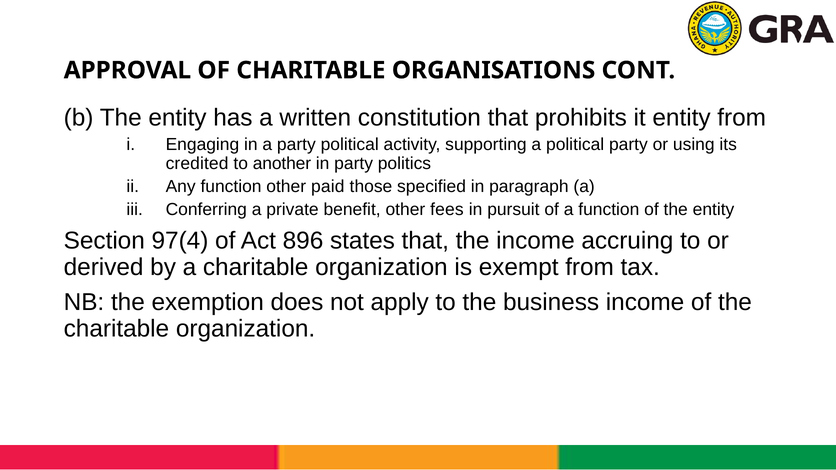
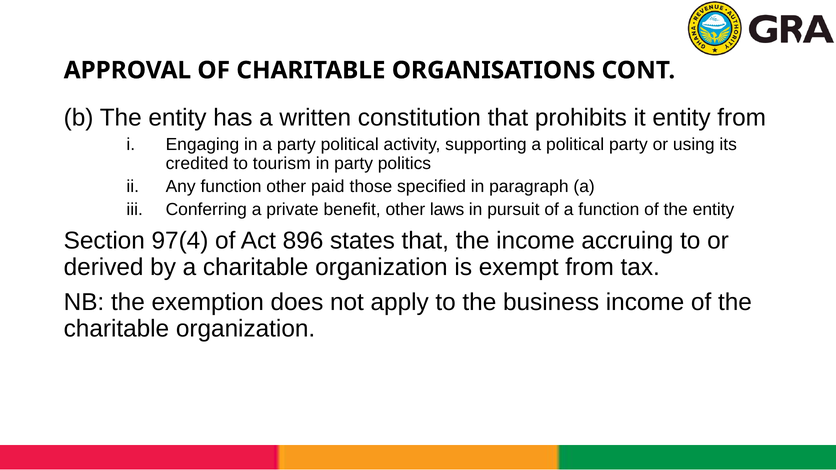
another: another -> tourism
fees: fees -> laws
